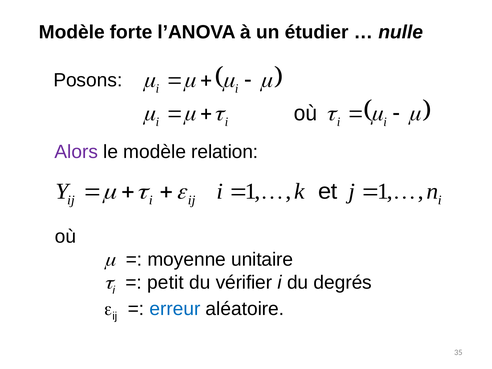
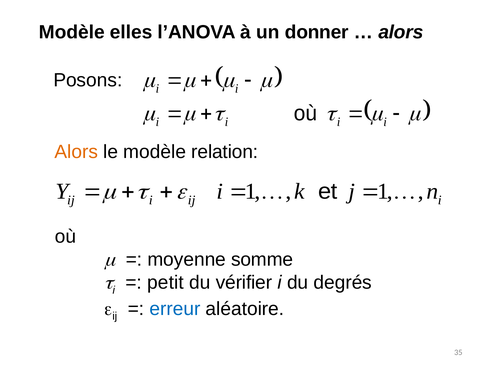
forte: forte -> elles
étudier: étudier -> donner
nulle at (401, 32): nulle -> alors
Alors at (76, 152) colour: purple -> orange
unitaire: unitaire -> somme
